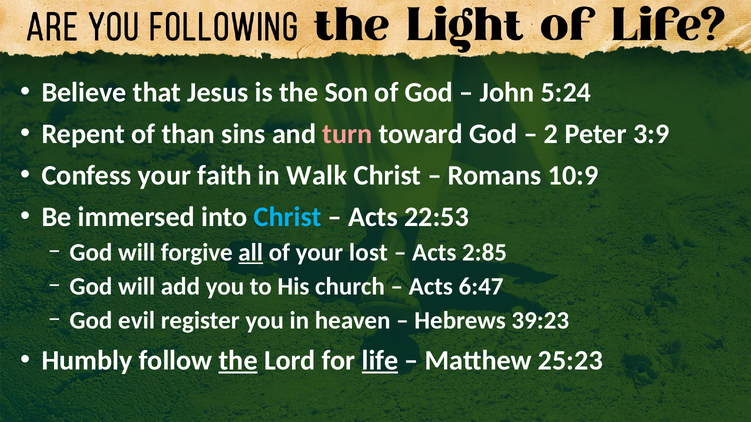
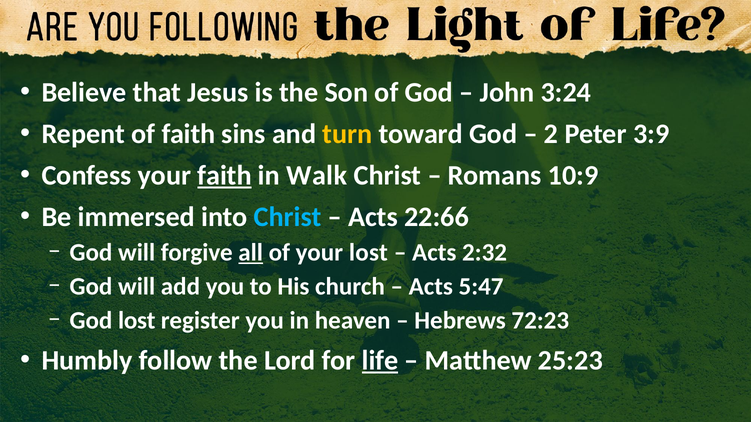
5:24: 5:24 -> 3:24
of than: than -> faith
turn colour: pink -> yellow
faith at (225, 176) underline: none -> present
22:53: 22:53 -> 22:66
2:85: 2:85 -> 2:32
6:47: 6:47 -> 5:47
God evil: evil -> lost
39:23: 39:23 -> 72:23
the at (238, 361) underline: present -> none
